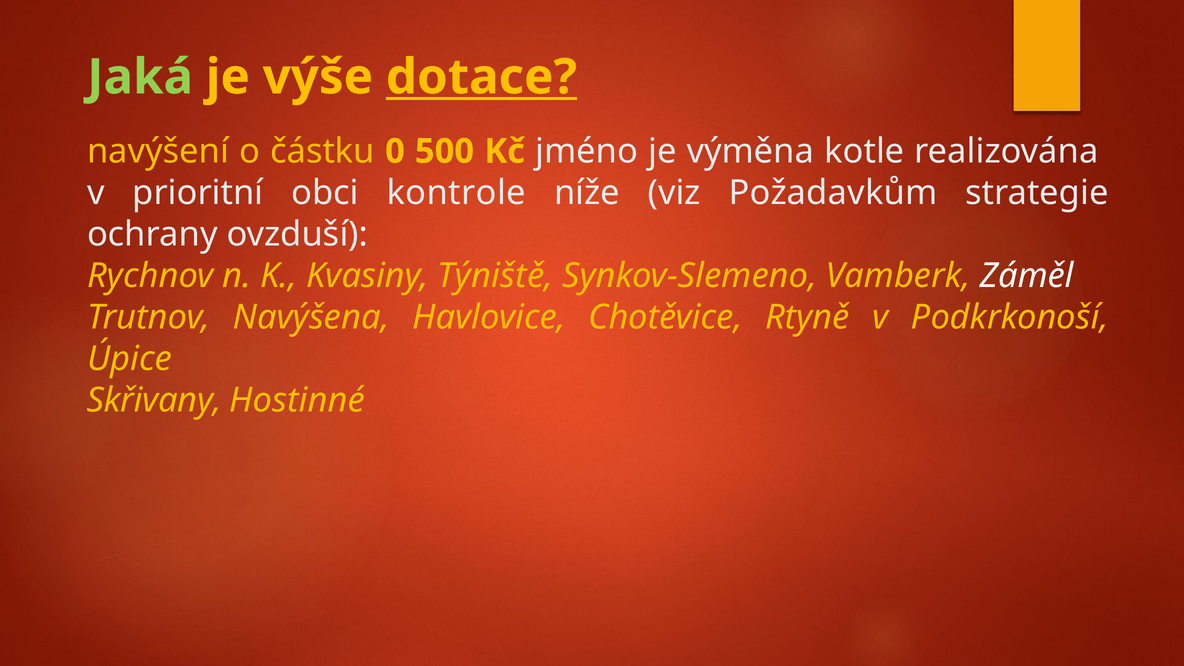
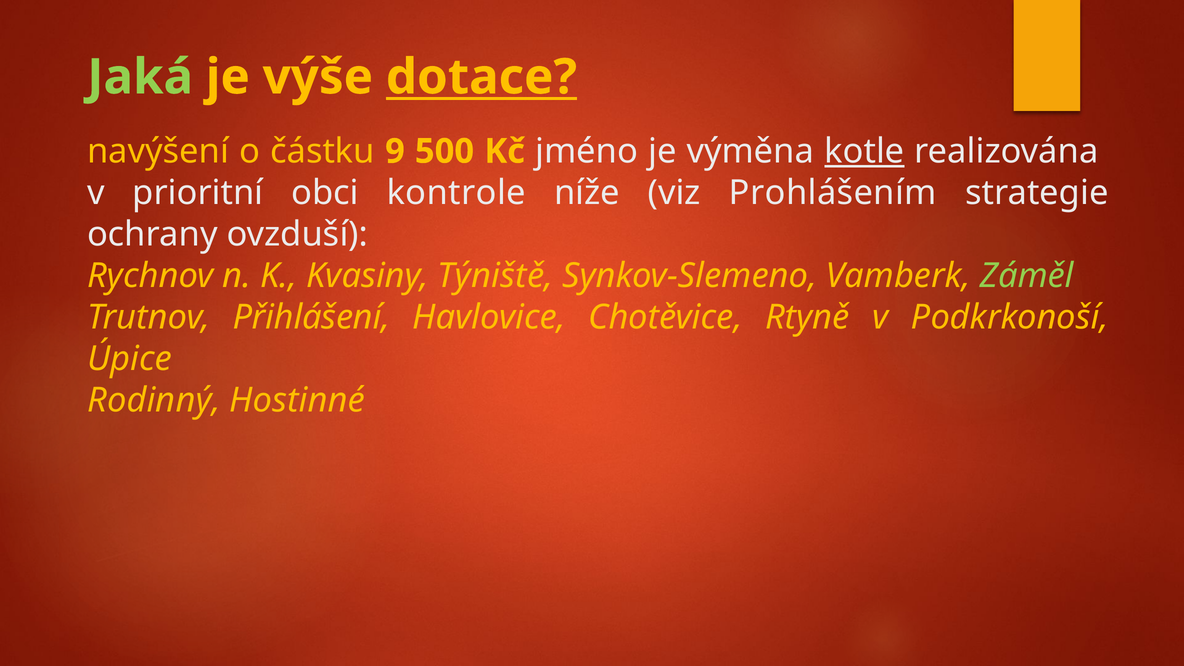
0: 0 -> 9
kotle underline: none -> present
Požadavkům: Požadavkům -> Prohlášením
Záměl colour: white -> light green
Navýšena: Navýšena -> Přihlášení
Skřivany: Skřivany -> Rodinný
